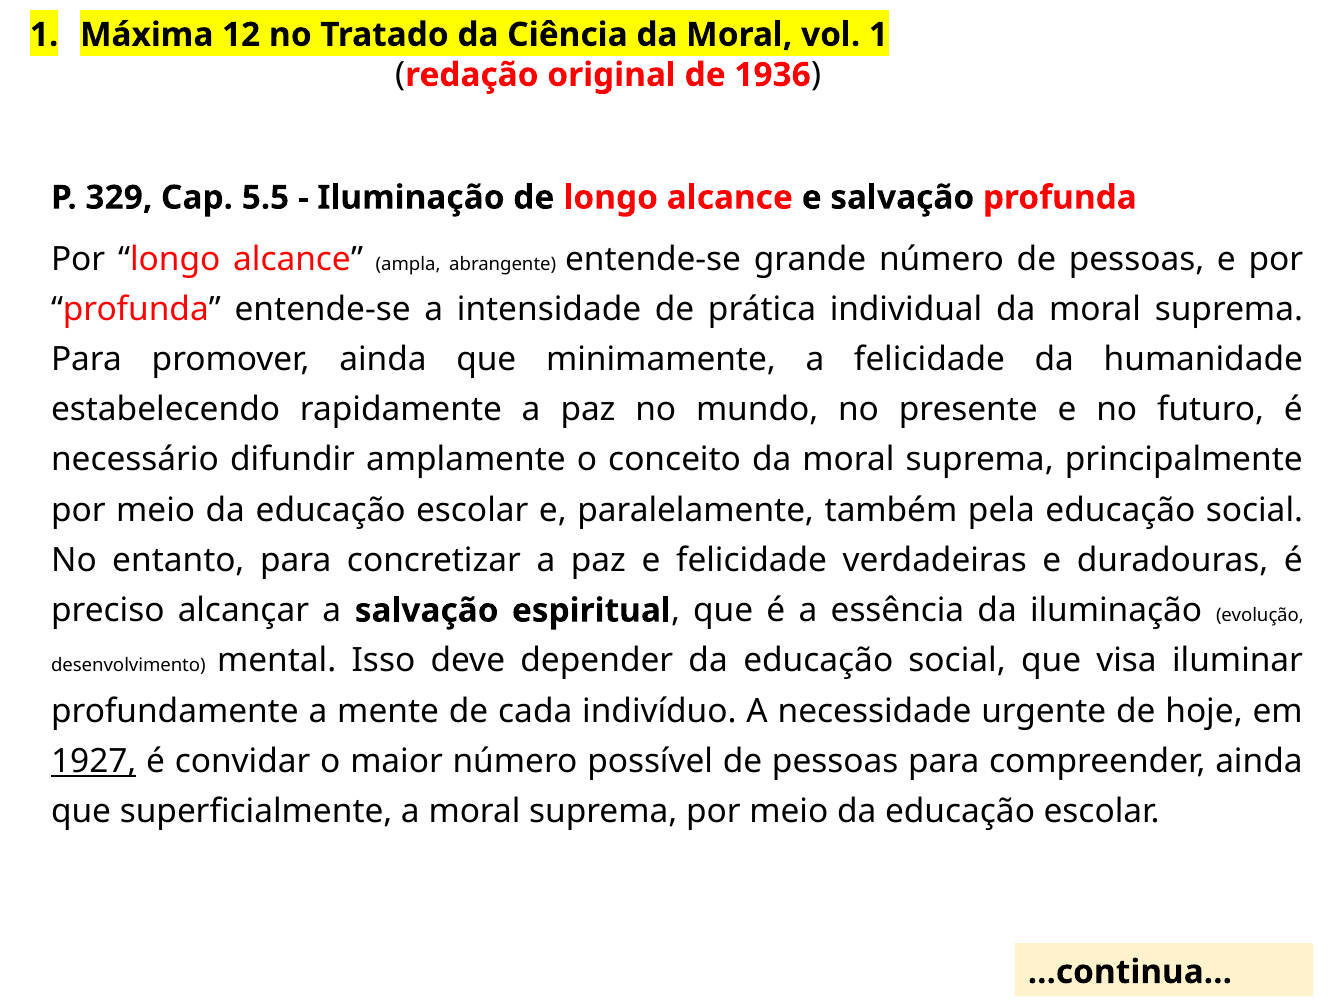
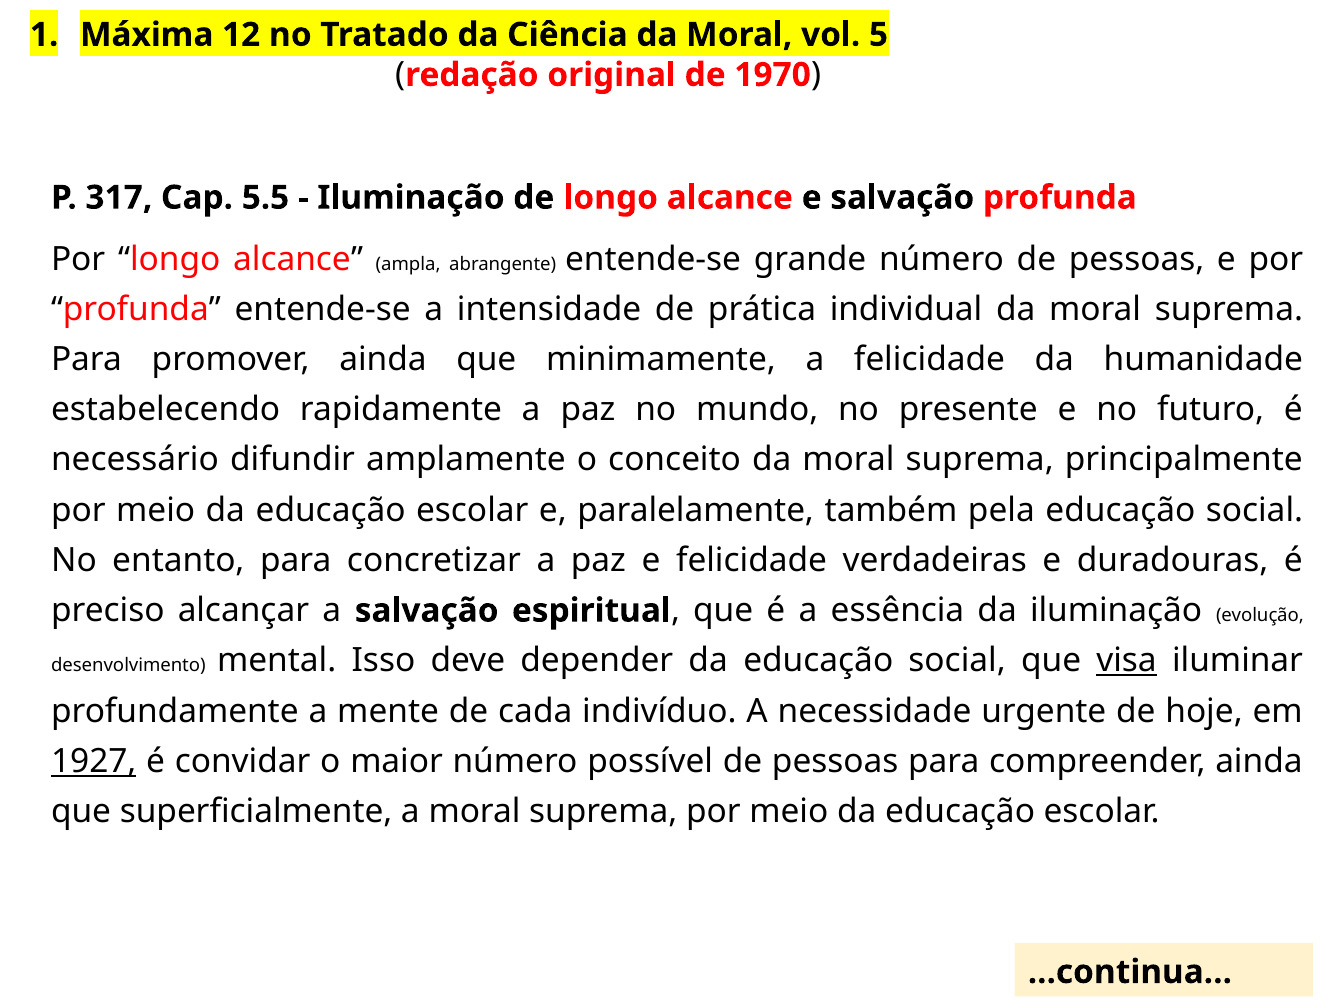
vol 1: 1 -> 5
1936: 1936 -> 1970
329: 329 -> 317
visa underline: none -> present
